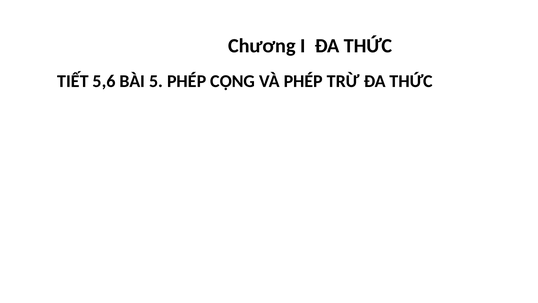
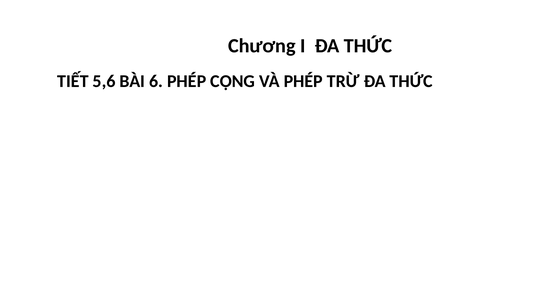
5: 5 -> 6
